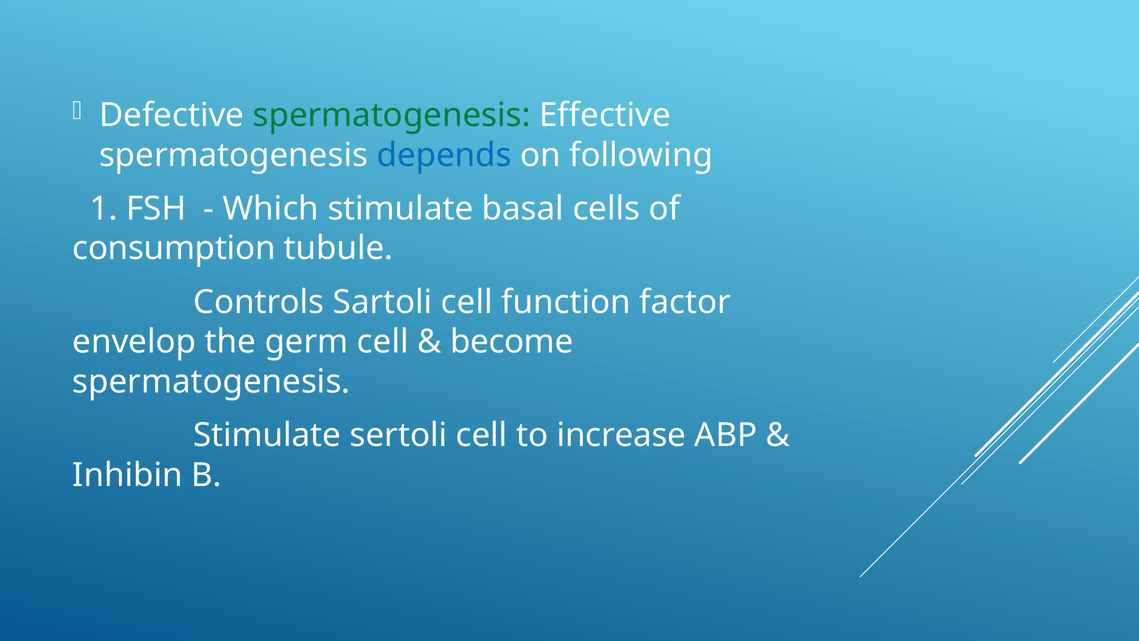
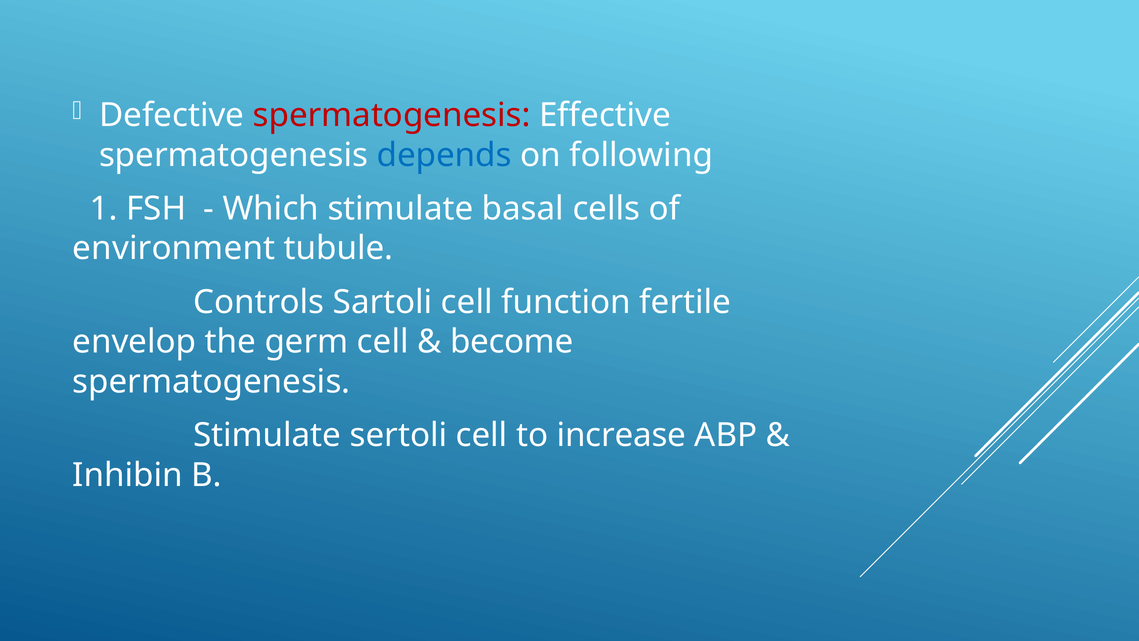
spermatogenesis at (392, 115) colour: green -> red
consumption: consumption -> environment
factor: factor -> fertile
